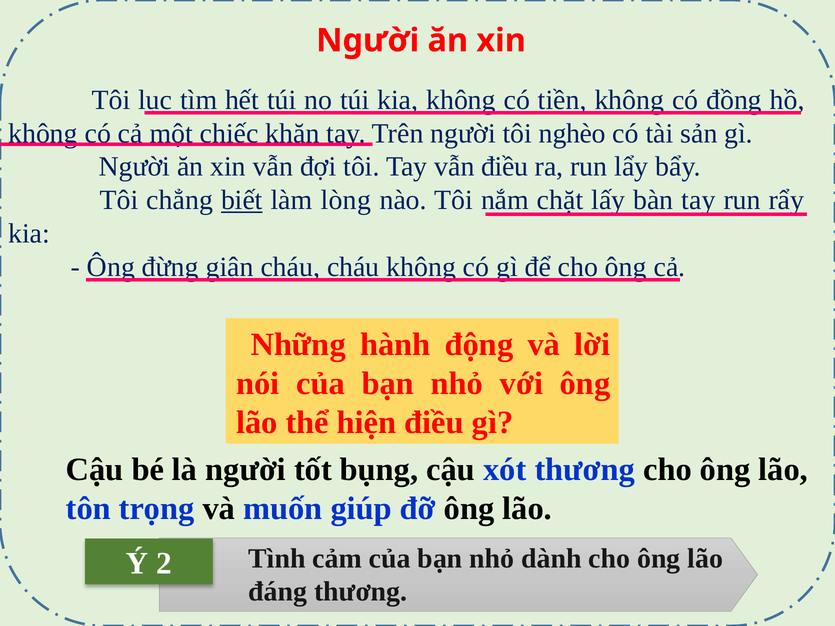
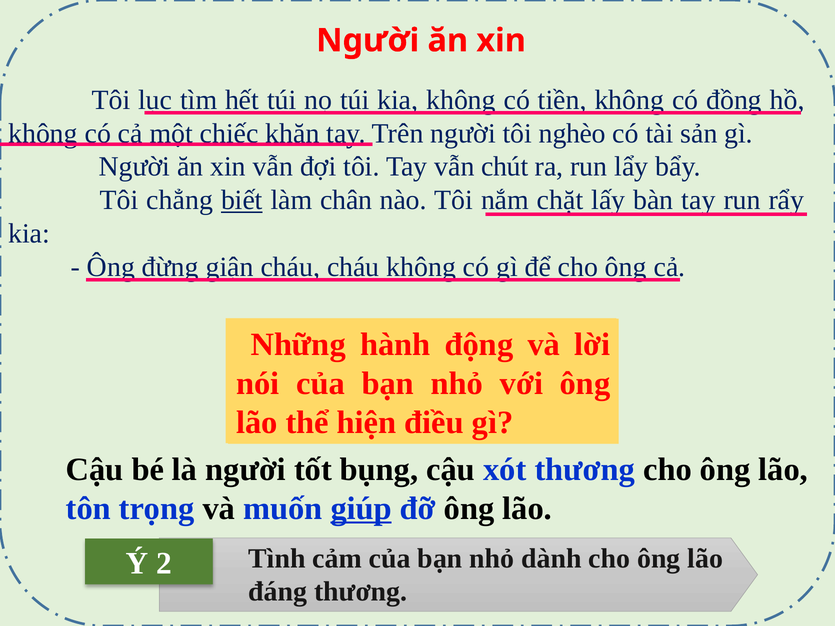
vẫn điều: điều -> chút
lòng: lòng -> chân
giúp underline: none -> present
